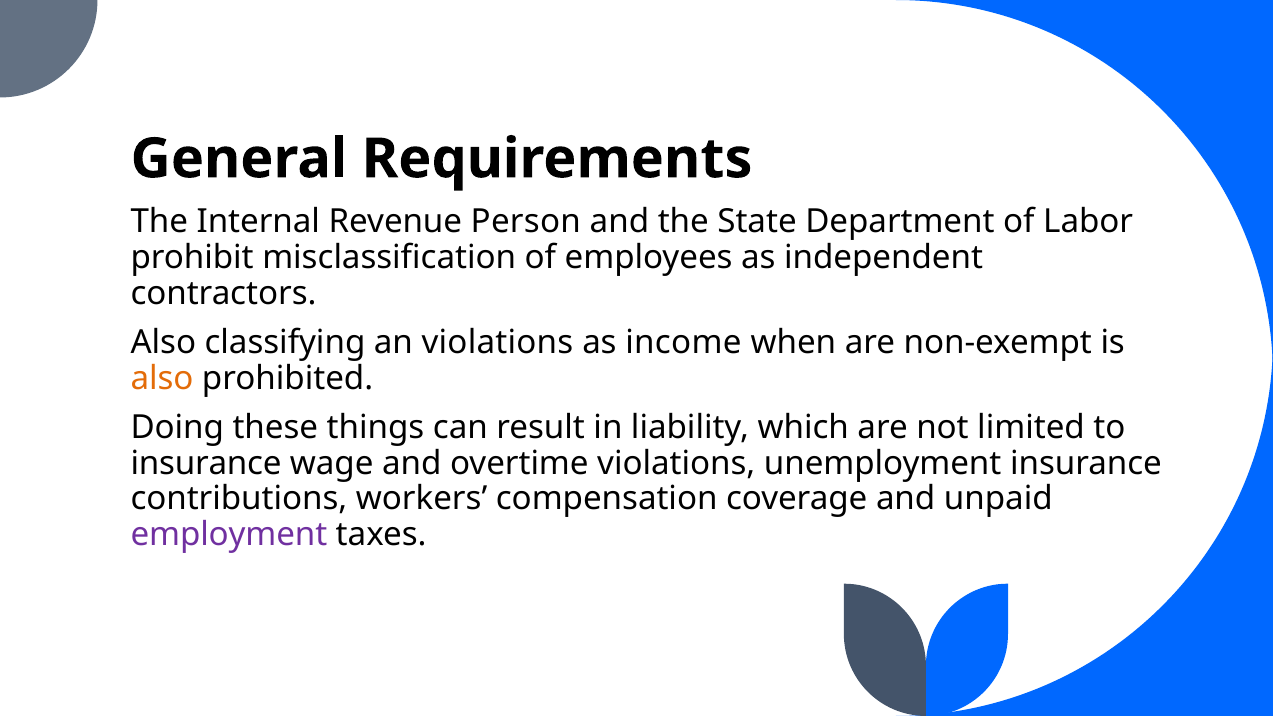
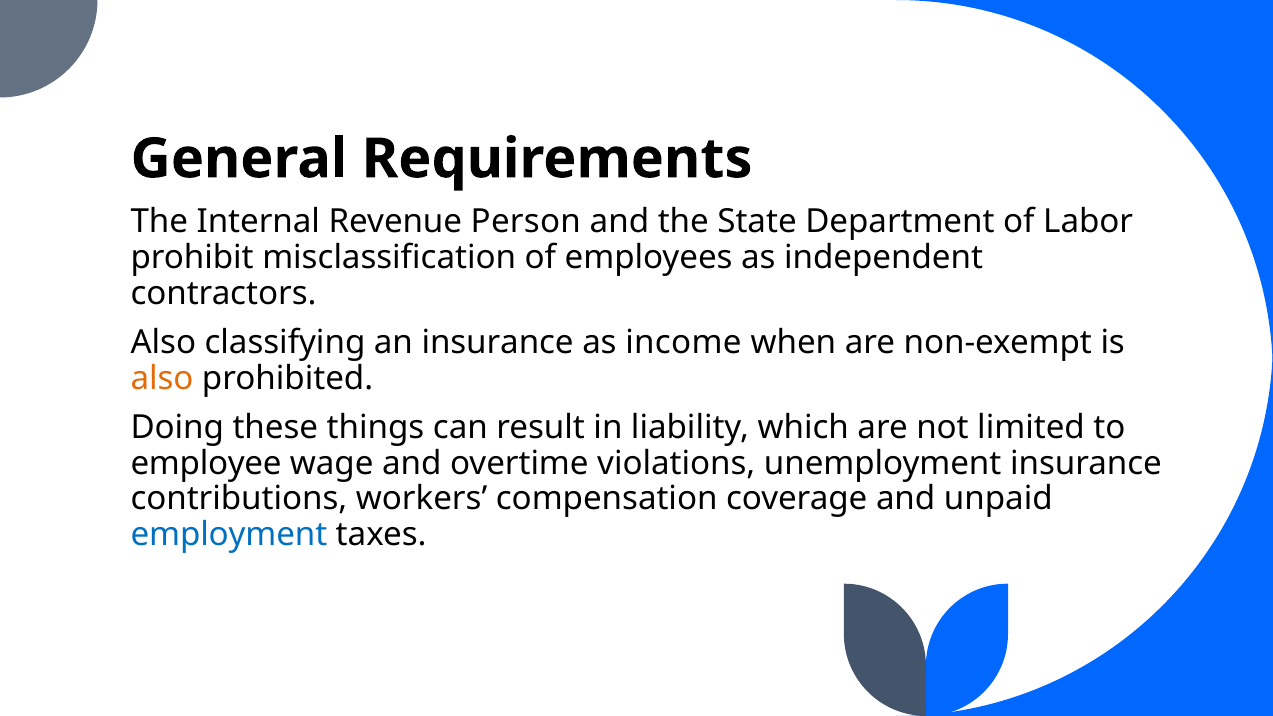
an violations: violations -> insurance
insurance at (206, 463): insurance -> employee
employment colour: purple -> blue
